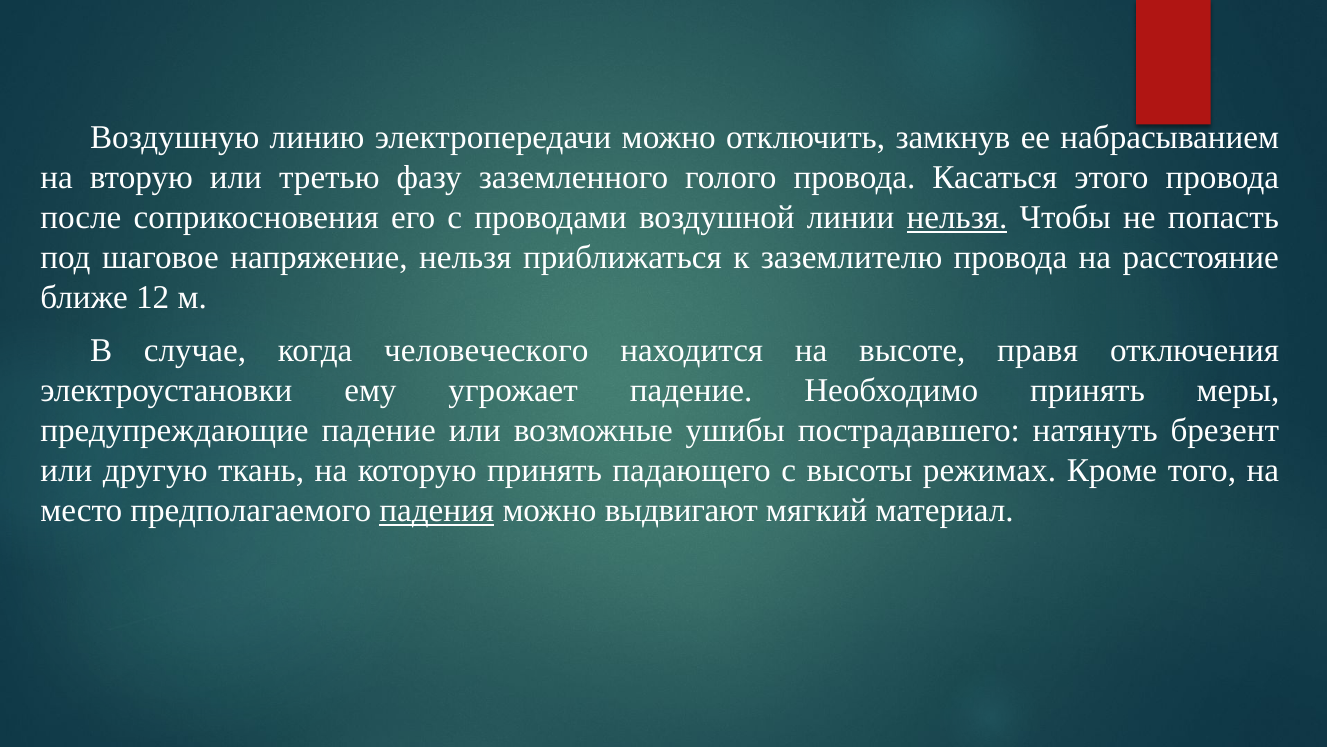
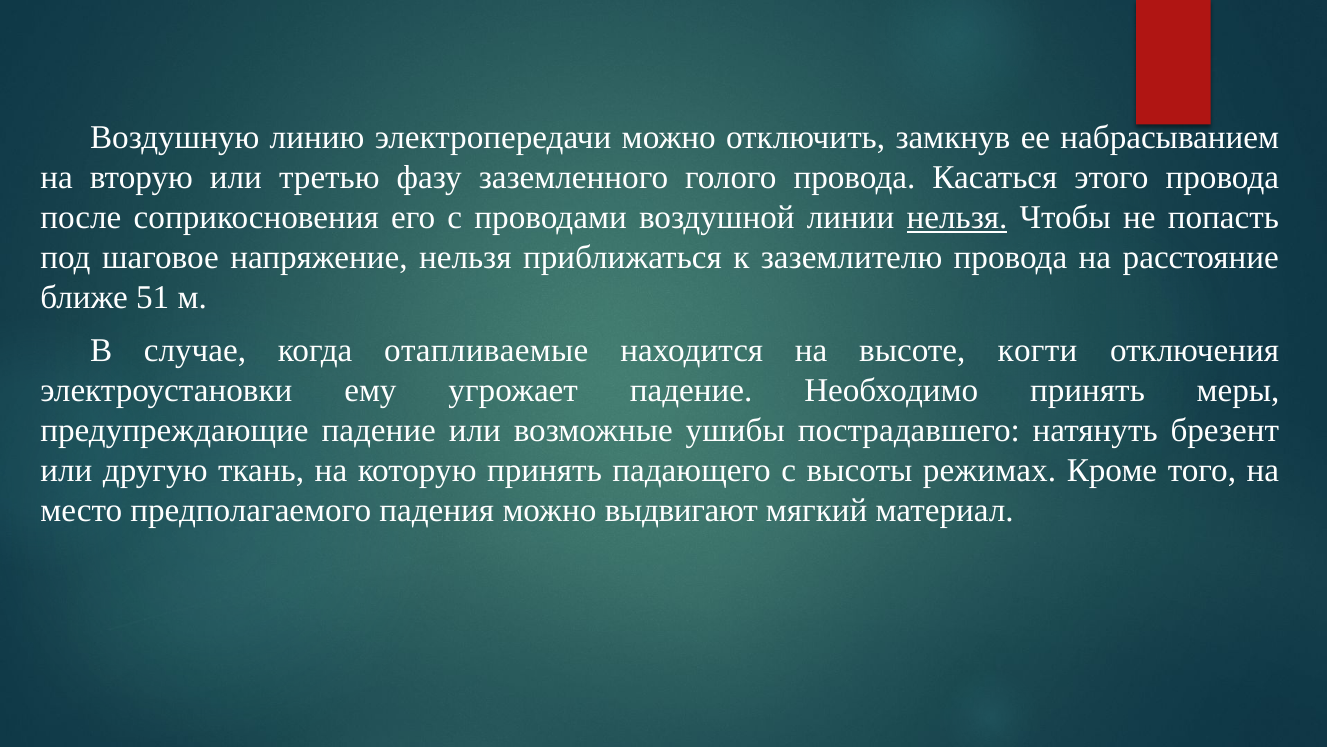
12: 12 -> 51
человеческого: человеческого -> отапливаемые
правя: правя -> когти
падения underline: present -> none
